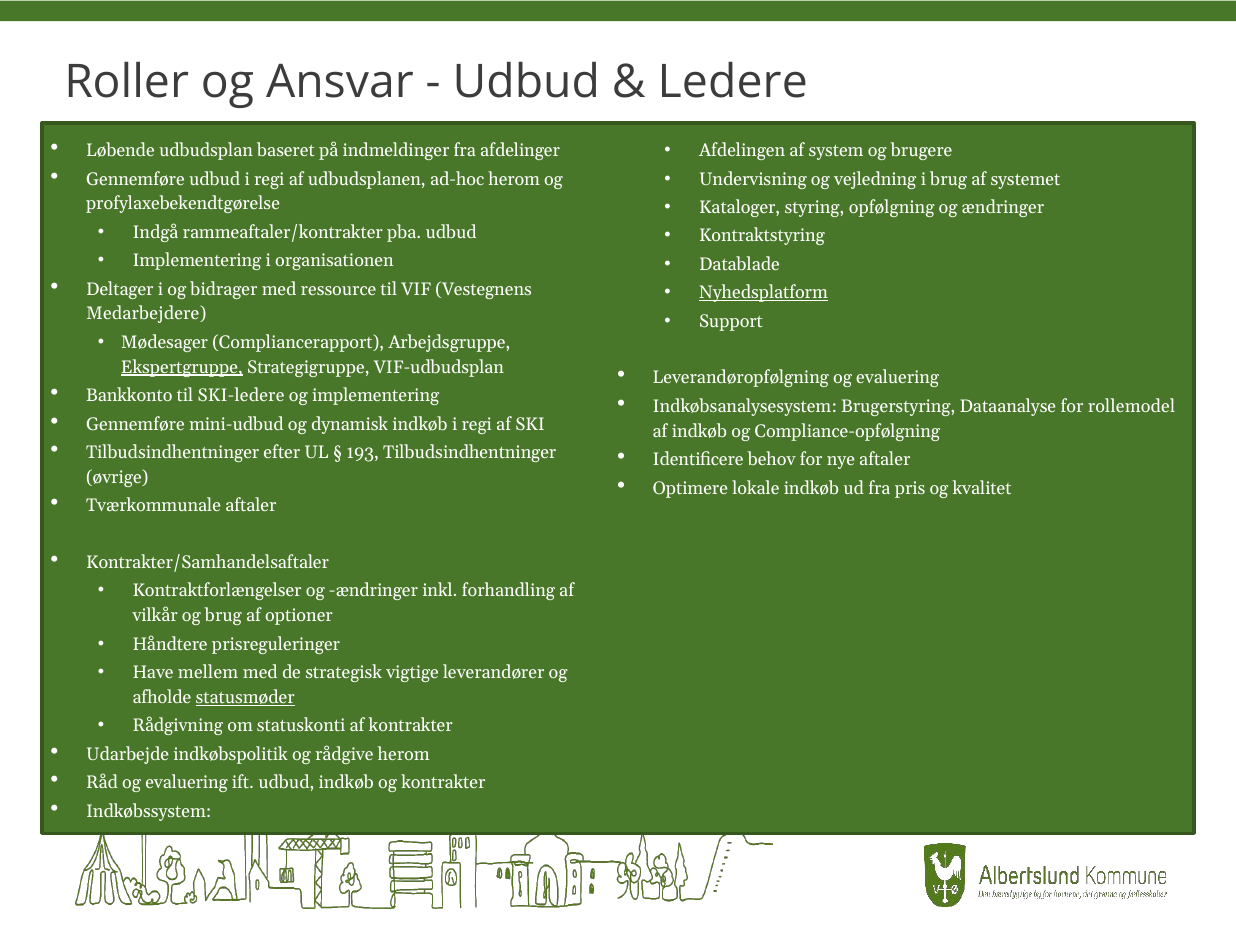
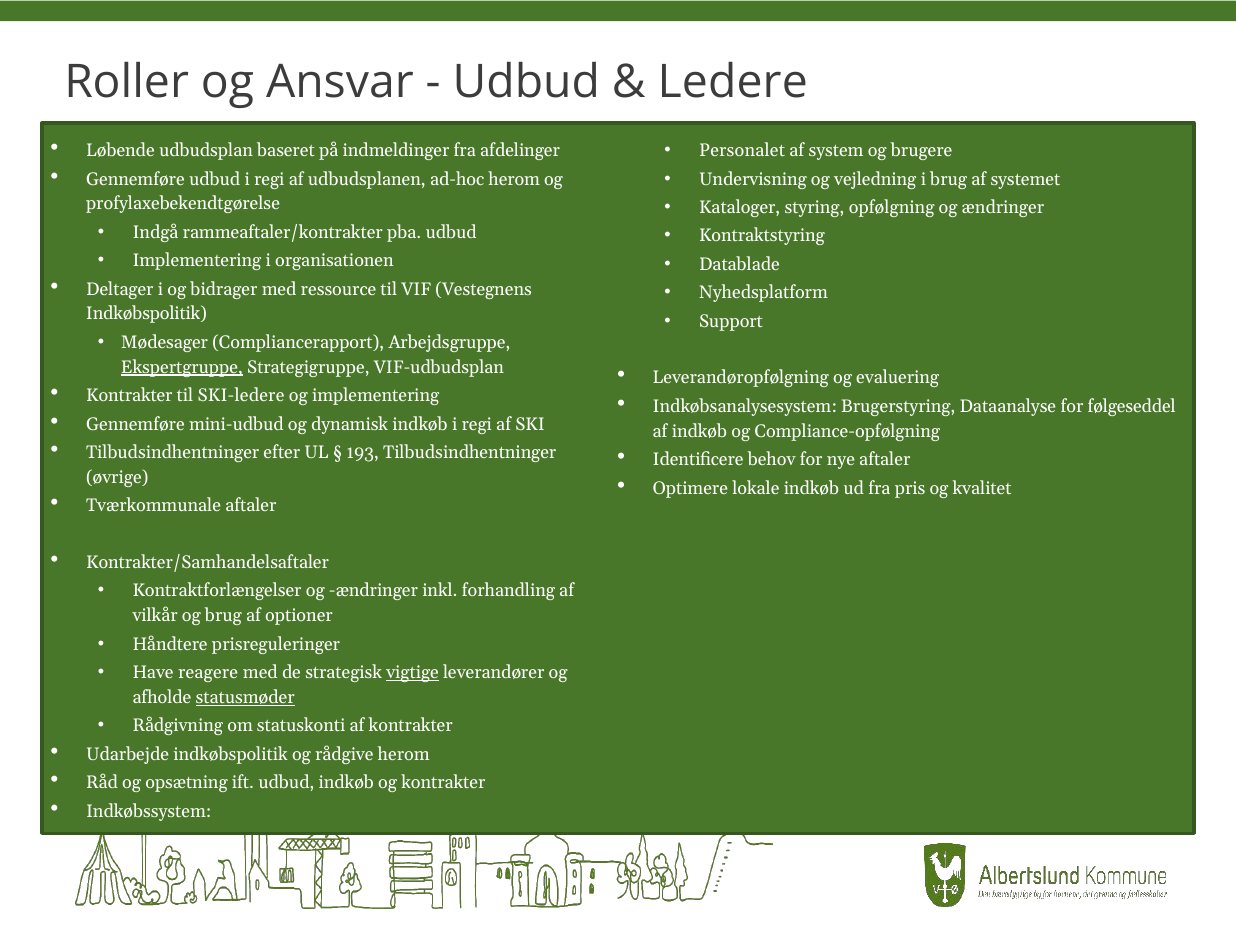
Afdelingen: Afdelingen -> Personalet
Nyhedsplatform underline: present -> none
Medarbejdere at (146, 314): Medarbejdere -> Indkøbspolitik
Bankkonto at (129, 396): Bankkonto -> Kontrakter
rollemodel: rollemodel -> følgeseddel
mellem: mellem -> reagere
vigtige underline: none -> present
Råd og evaluering: evaluering -> opsætning
